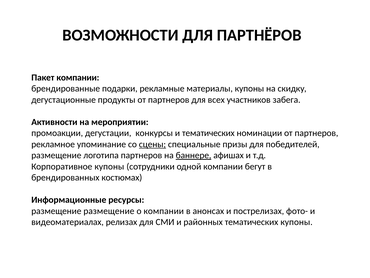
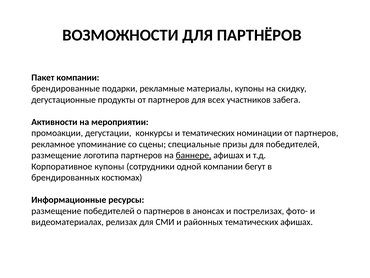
сцены underline: present -> none
размещение размещение: размещение -> победителей
о компании: компании -> партнеров
тематических купоны: купоны -> афишах
